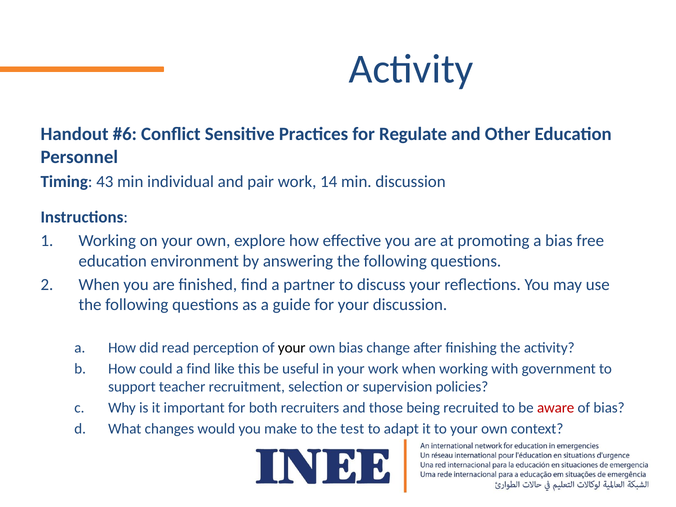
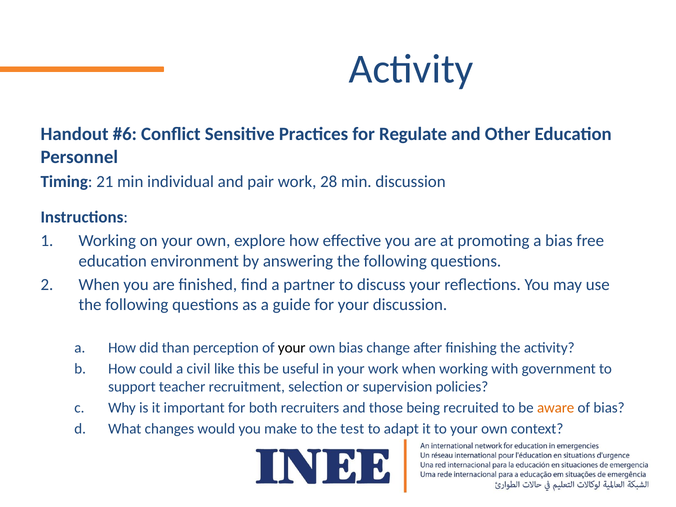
43: 43 -> 21
14: 14 -> 28
read: read -> than
a find: find -> civil
aware colour: red -> orange
